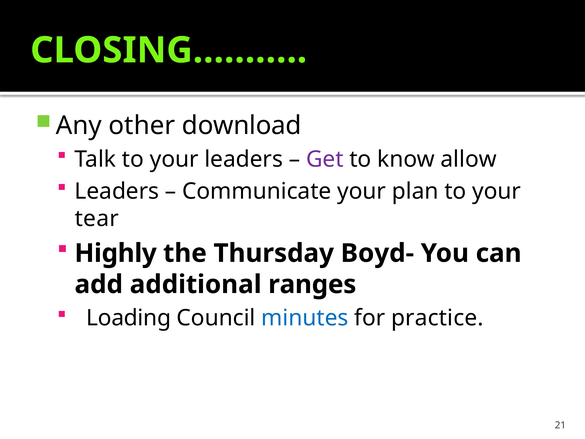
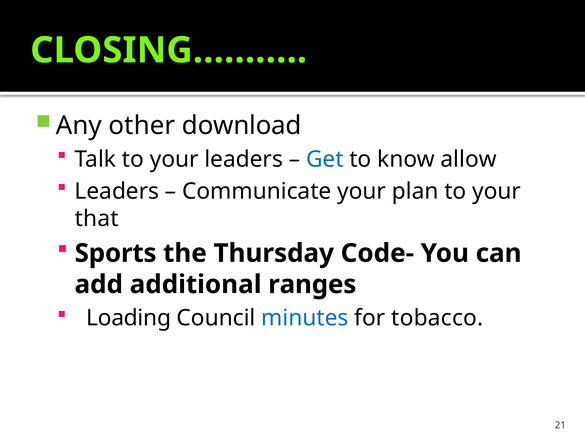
Get colour: purple -> blue
tear: tear -> that
Highly: Highly -> Sports
Boyd-: Boyd- -> Code-
practice: practice -> tobacco
